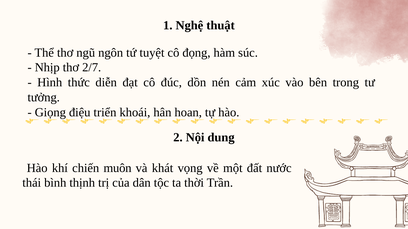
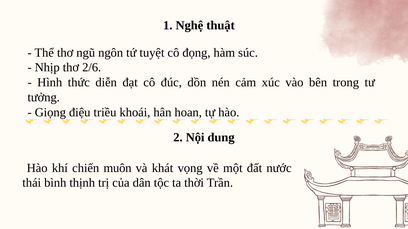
2/7: 2/7 -> 2/6
triển: triển -> triều
